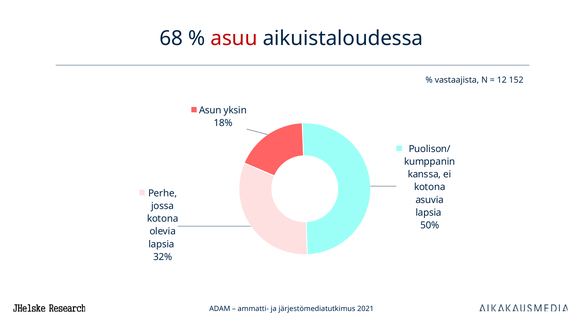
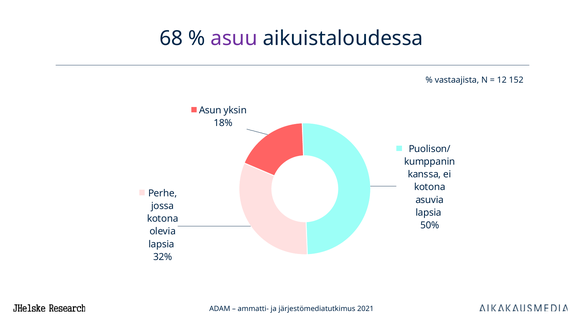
asuu colour: red -> purple
